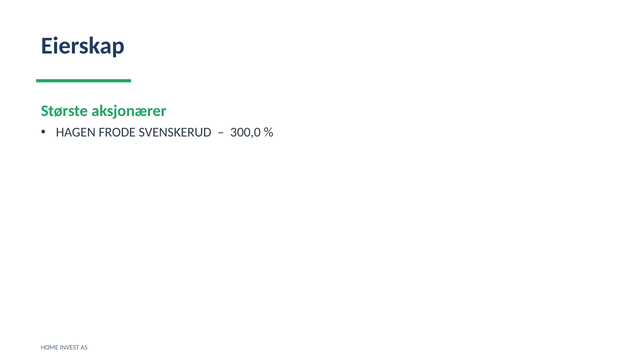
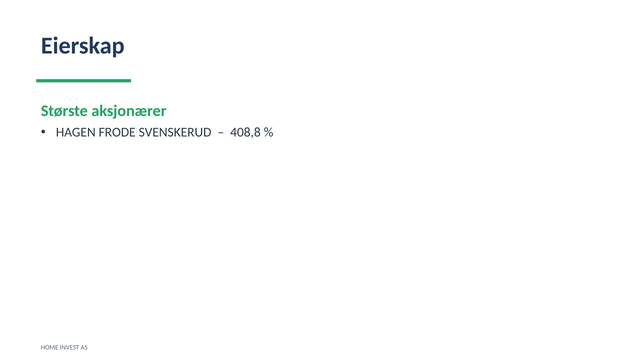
300,0: 300,0 -> 408,8
